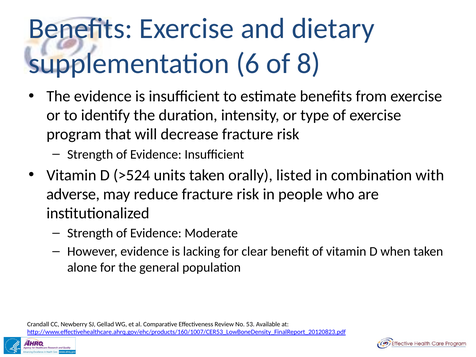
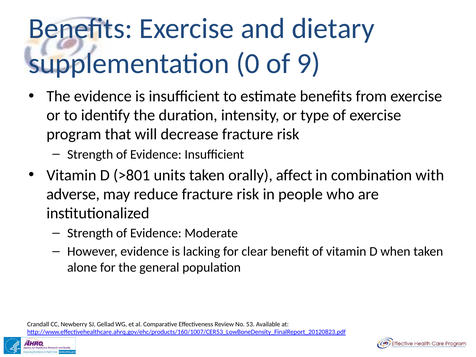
6: 6 -> 0
8: 8 -> 9
>524: >524 -> >801
listed: listed -> affect
